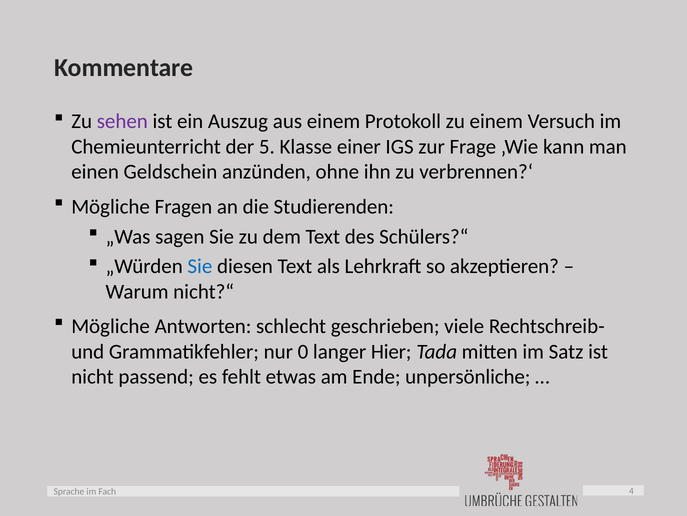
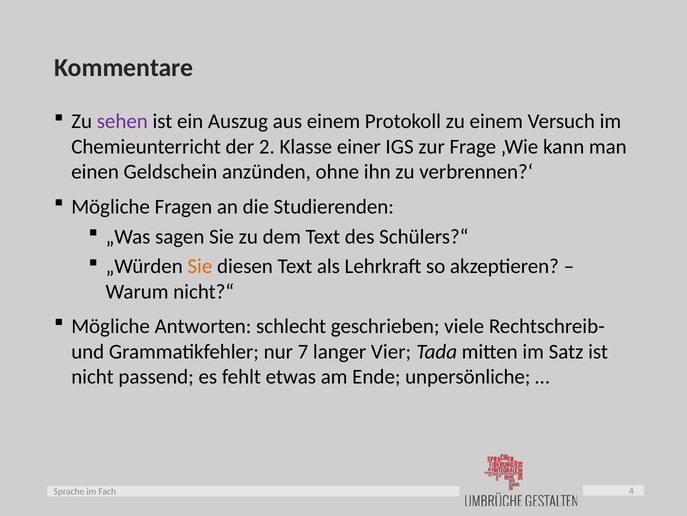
5: 5 -> 2
Sie at (200, 266) colour: blue -> orange
0: 0 -> 7
Hier: Hier -> Vier
